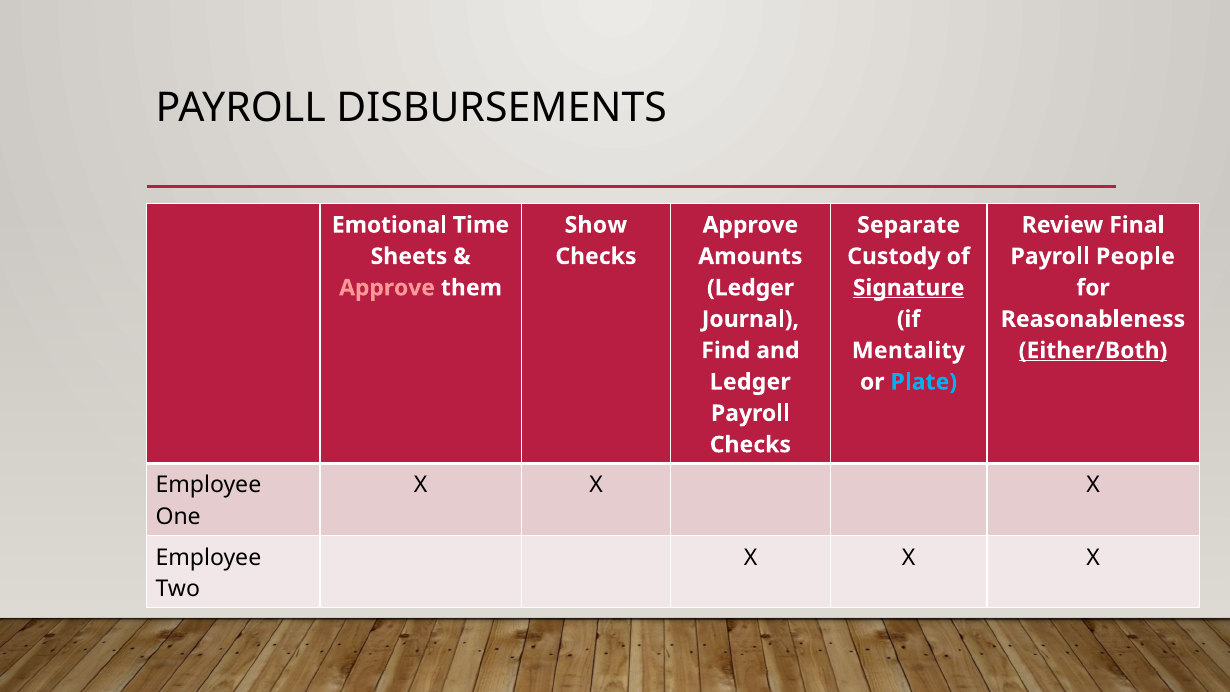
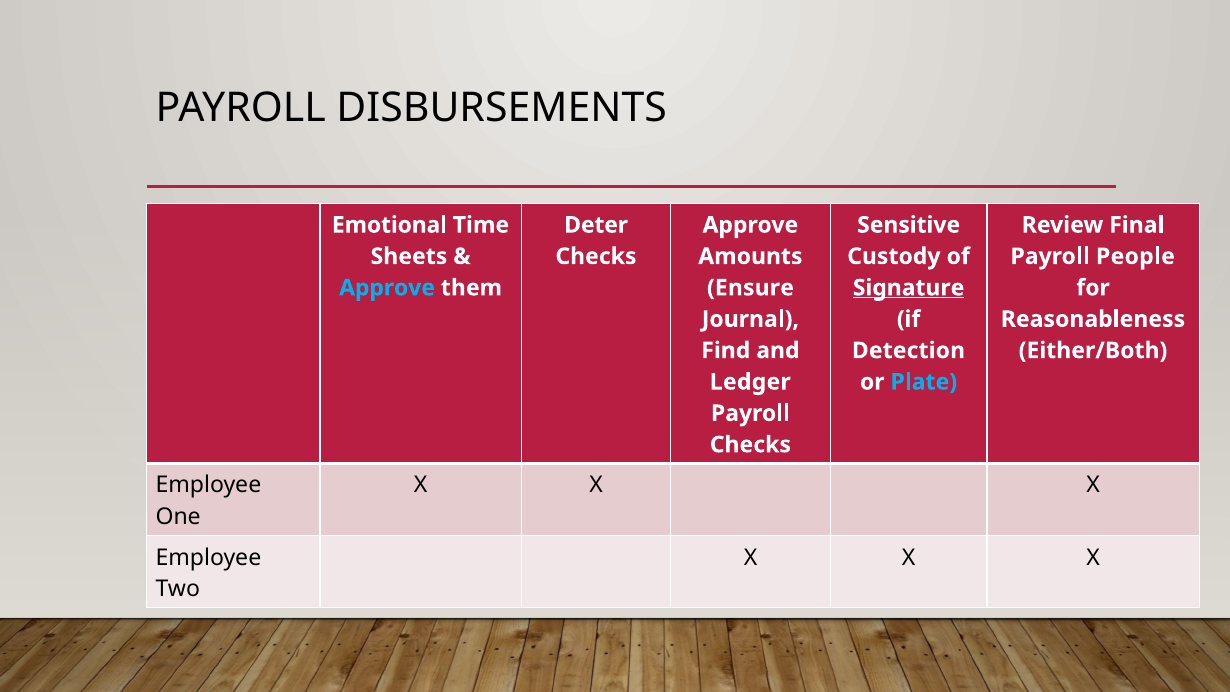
Show: Show -> Deter
Separate: Separate -> Sensitive
Approve at (387, 288) colour: pink -> light blue
Ledger at (751, 288): Ledger -> Ensure
Mentality: Mentality -> Detection
Either/Both underline: present -> none
